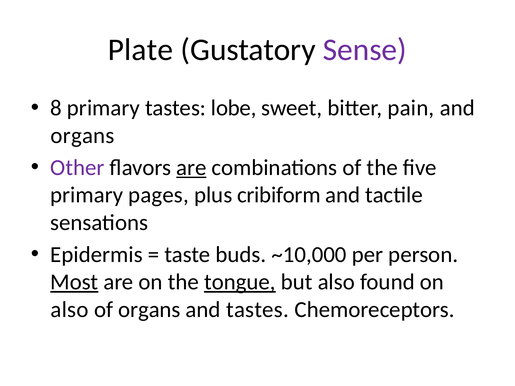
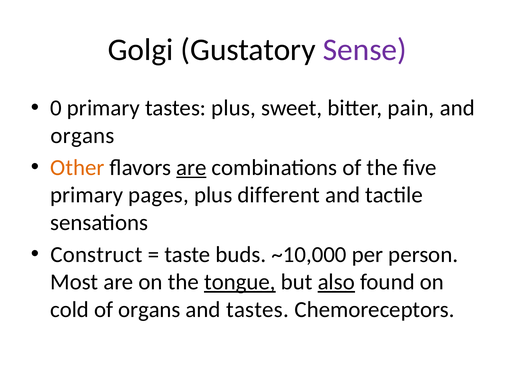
Plate: Plate -> Golgi
8: 8 -> 0
tastes lobe: lobe -> plus
Other colour: purple -> orange
cribiform: cribiform -> different
Epidermis: Epidermis -> Construct
Most underline: present -> none
also at (336, 282) underline: none -> present
also at (69, 310): also -> cold
